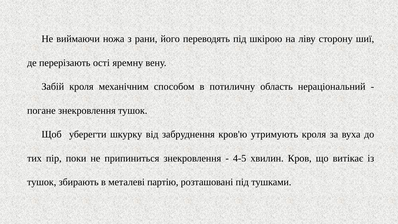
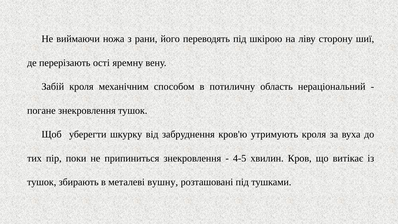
партію: партію -> вушну
